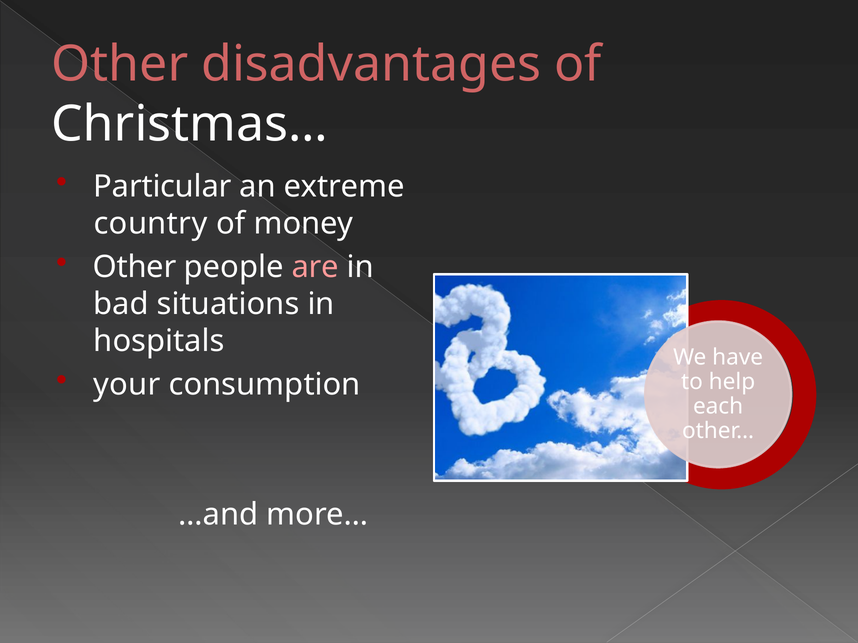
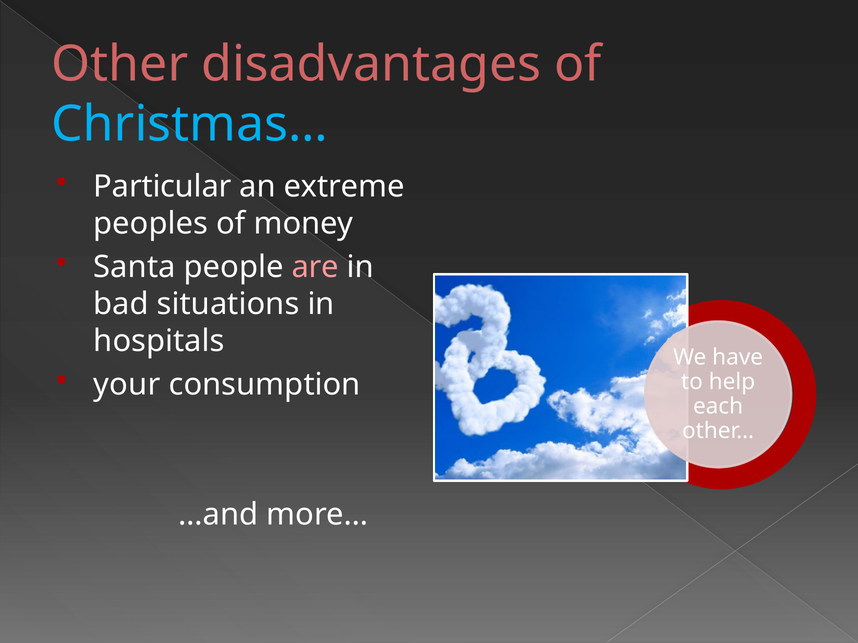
Christmas… colour: white -> light blue
country: country -> peoples
Other at (135, 267): Other -> Santa
